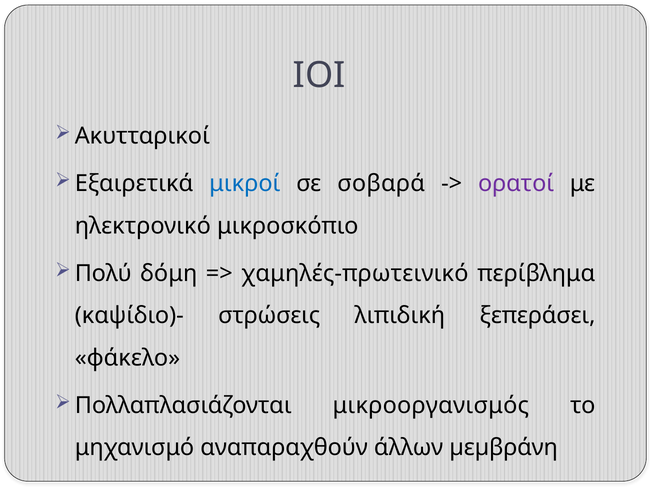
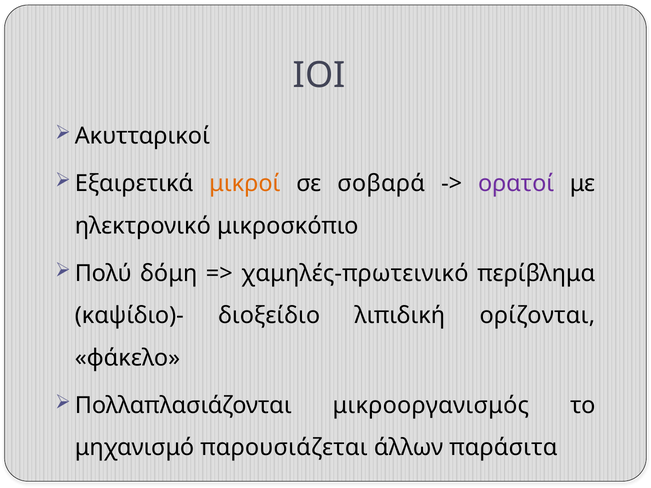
μικροί colour: blue -> orange
στρώσεις: στρώσεις -> διοξείδιο
ξεπεράσει: ξεπεράσει -> ορίζονται
αναπαραχθούν: αναπαραχθούν -> παρουσιάζεται
µεµβράνη: µεµβράνη -> παράσιτα
